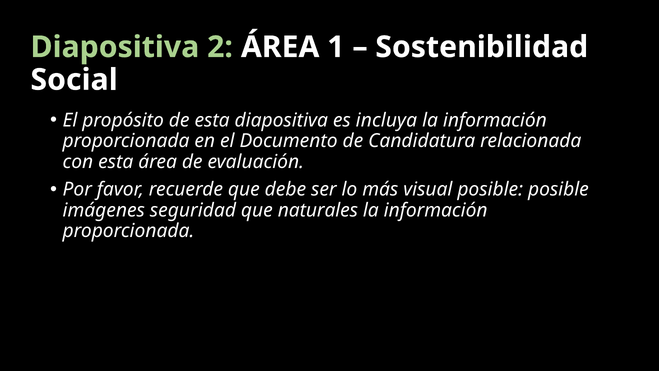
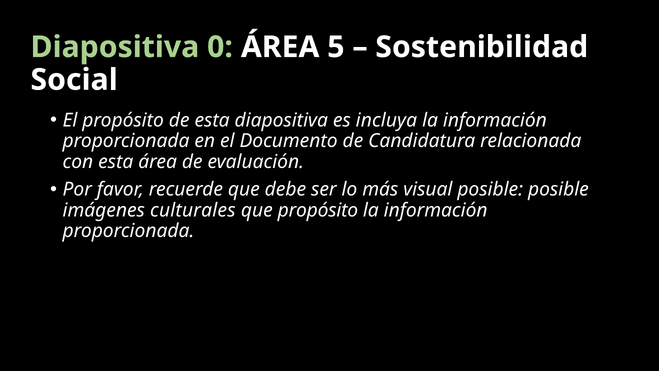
2: 2 -> 0
1: 1 -> 5
seguridad: seguridad -> culturales
que naturales: naturales -> propósito
